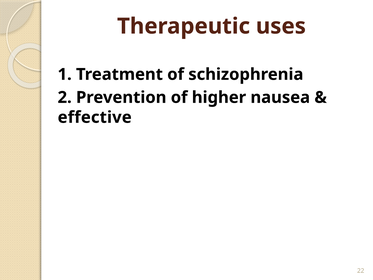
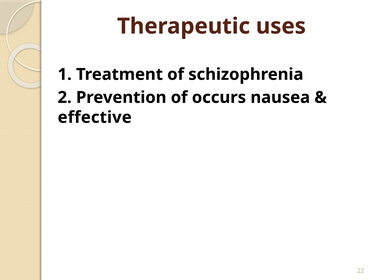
higher: higher -> occurs
